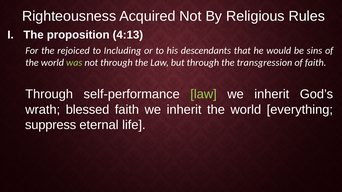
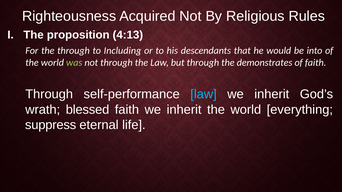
the rejoiced: rejoiced -> through
sins: sins -> into
transgression: transgression -> demonstrates
law at (204, 94) colour: light green -> light blue
